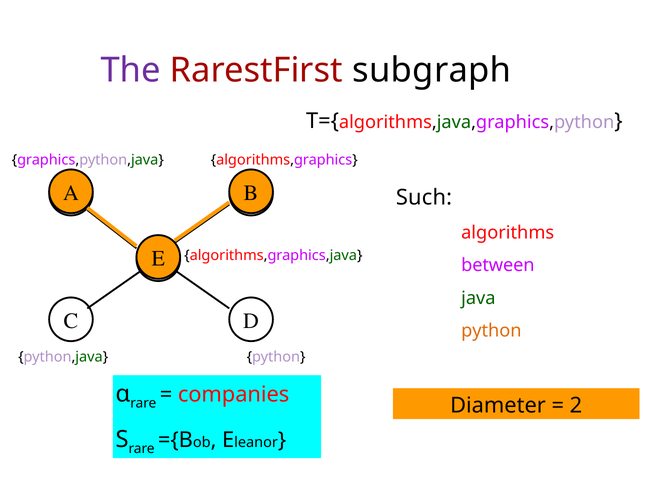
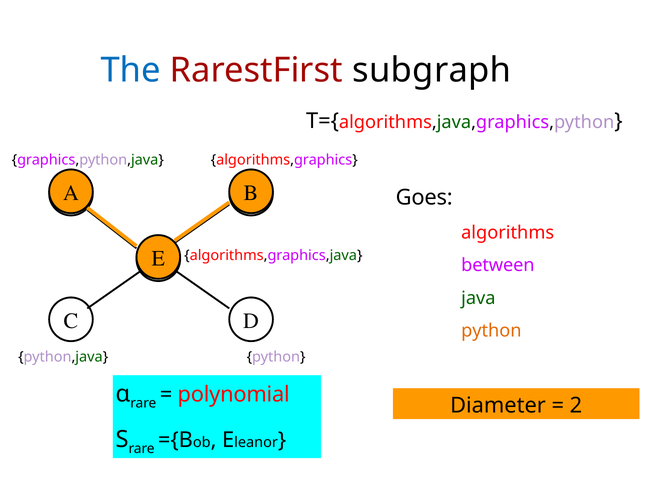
The colour: purple -> blue
Such at (424, 197): Such -> Goes
companies: companies -> polynomial
